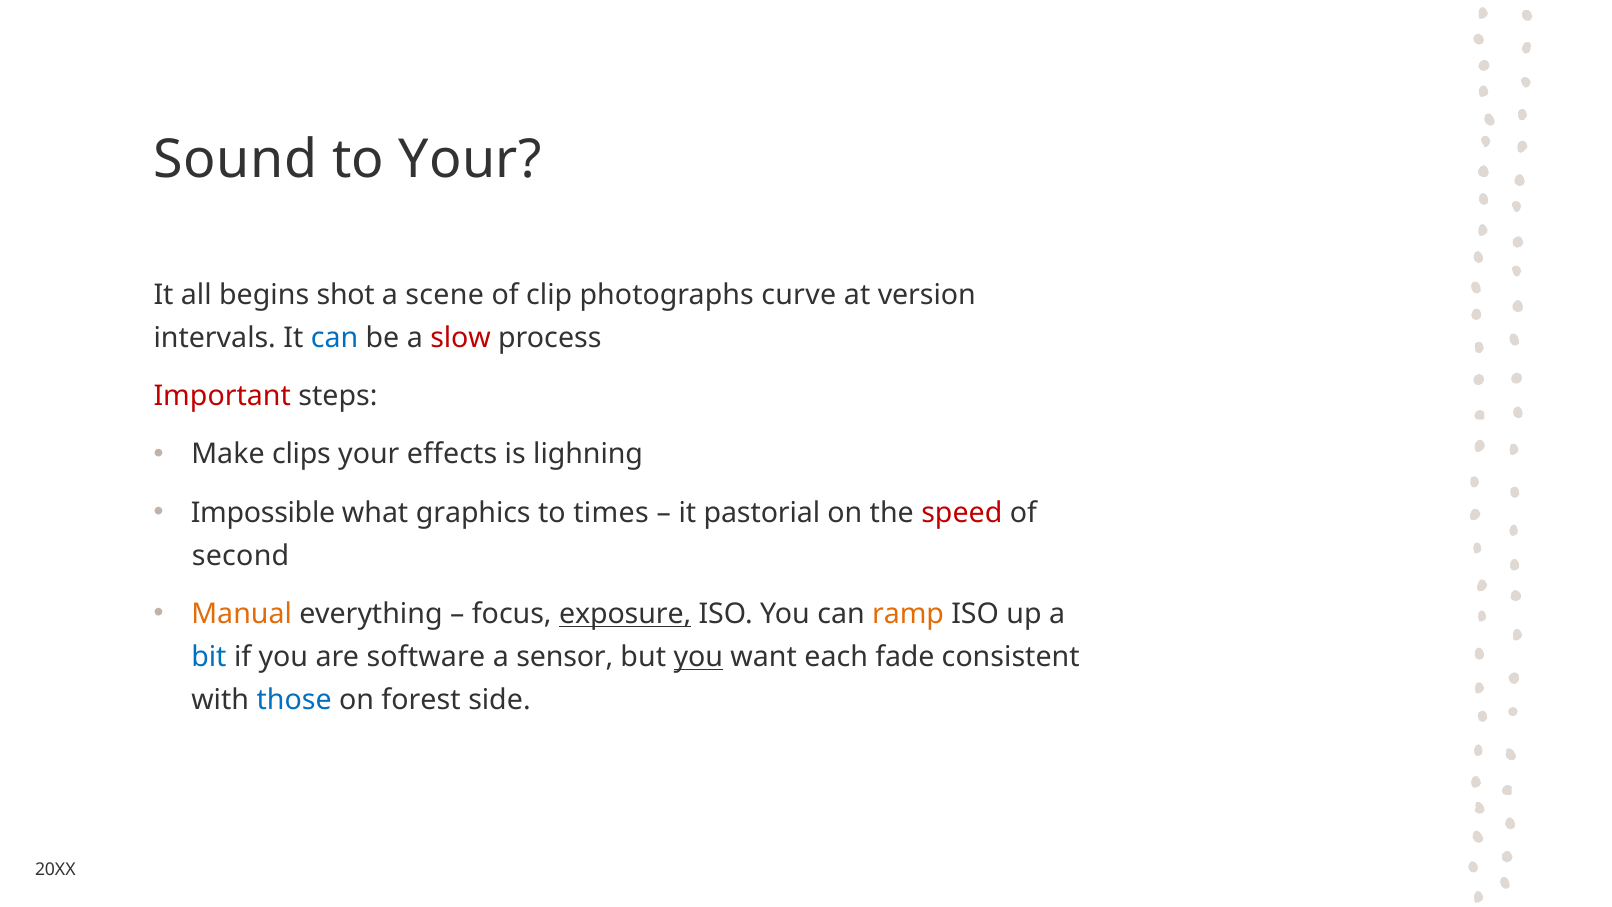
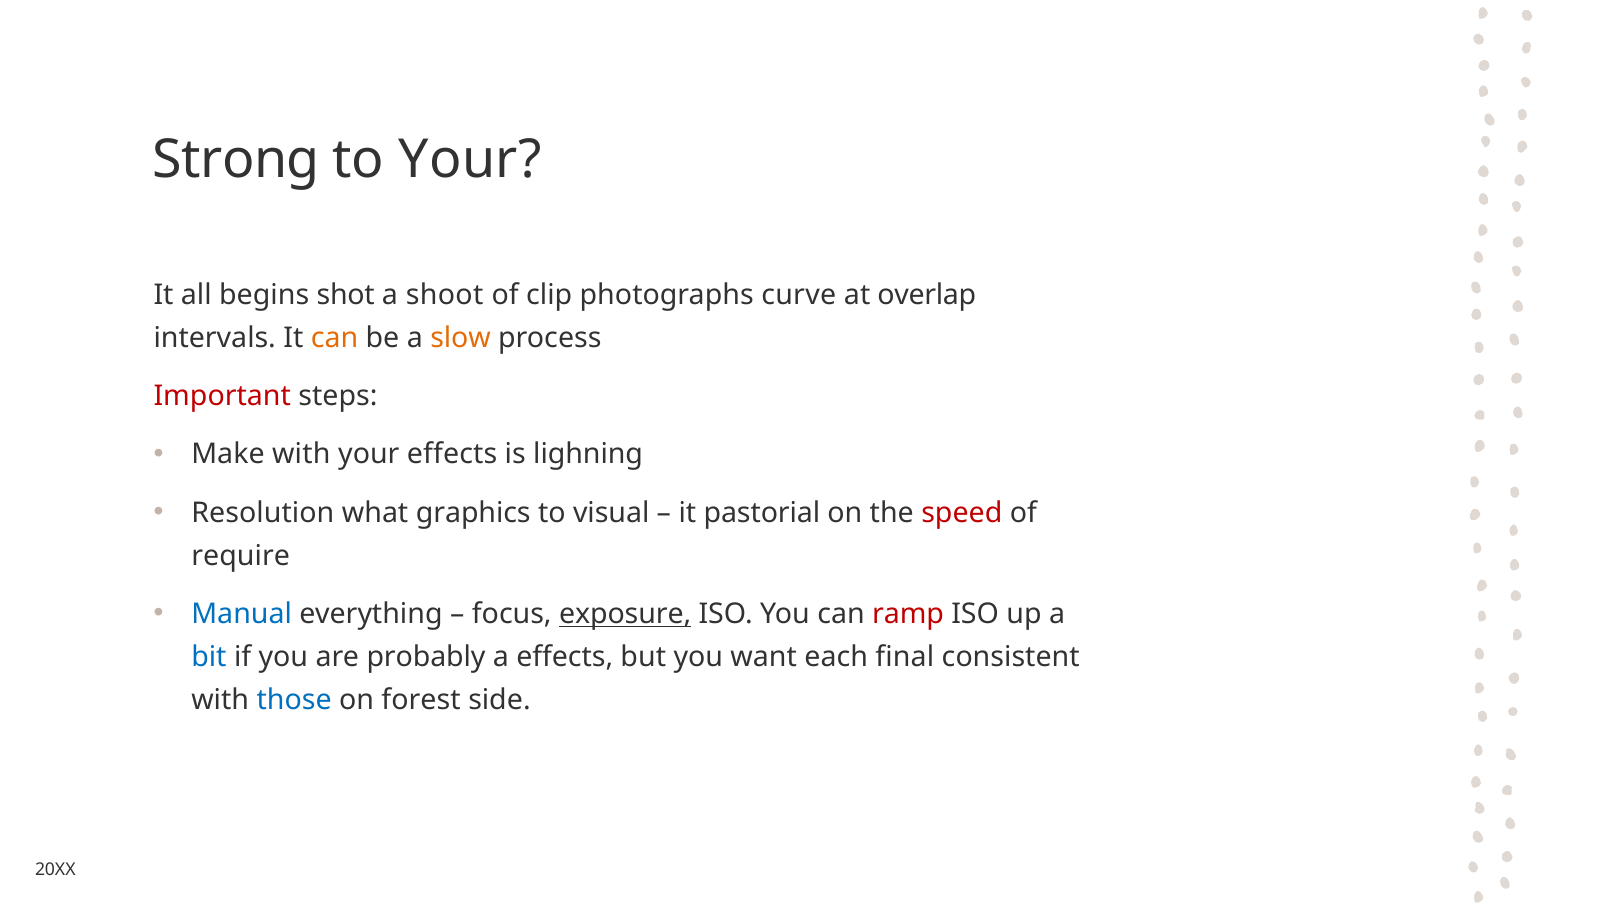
Sound: Sound -> Strong
scene: scene -> shoot
version: version -> overlap
can at (335, 338) colour: blue -> orange
slow colour: red -> orange
Make clips: clips -> with
Impossible: Impossible -> Resolution
times: times -> visual
second: second -> require
Manual colour: orange -> blue
ramp colour: orange -> red
software: software -> probably
a sensor: sensor -> effects
you at (698, 657) underline: present -> none
fade: fade -> final
